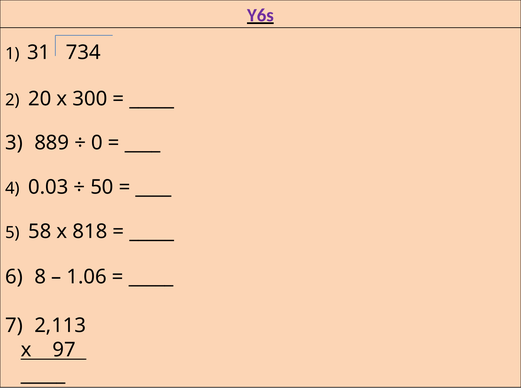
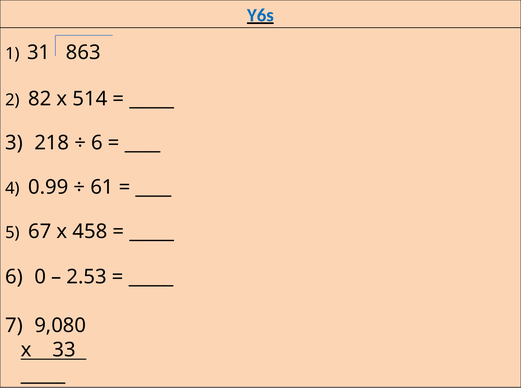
Y6s colour: purple -> blue
734: 734 -> 863
20: 20 -> 82
300: 300 -> 514
889: 889 -> 218
0 at (97, 143): 0 -> 6
0.03: 0.03 -> 0.99
50: 50 -> 61
58: 58 -> 67
818: 818 -> 458
8: 8 -> 0
1.06: 1.06 -> 2.53
2,113: 2,113 -> 9,080
97: 97 -> 33
